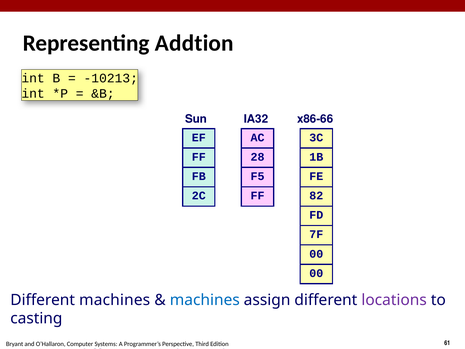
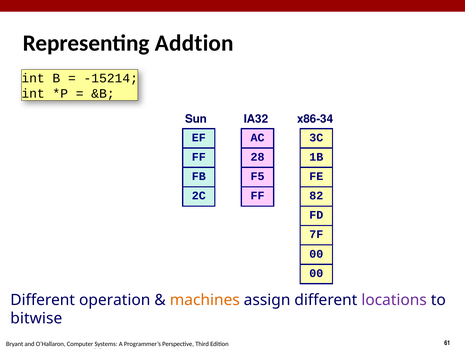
-10213: -10213 -> -15214
x86-66: x86-66 -> x86-34
Different machines: machines -> operation
machines at (205, 300) colour: blue -> orange
casting: casting -> bitwise
